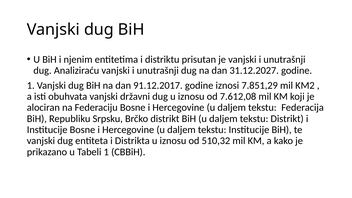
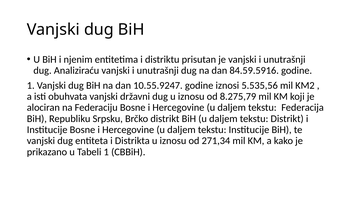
31.12.2027: 31.12.2027 -> 84.59.5916
91.12.2017: 91.12.2017 -> 10.55.9247
7.851,29: 7.851,29 -> 5.535,56
7.612,08: 7.612,08 -> 8.275,79
510,32: 510,32 -> 271,34
